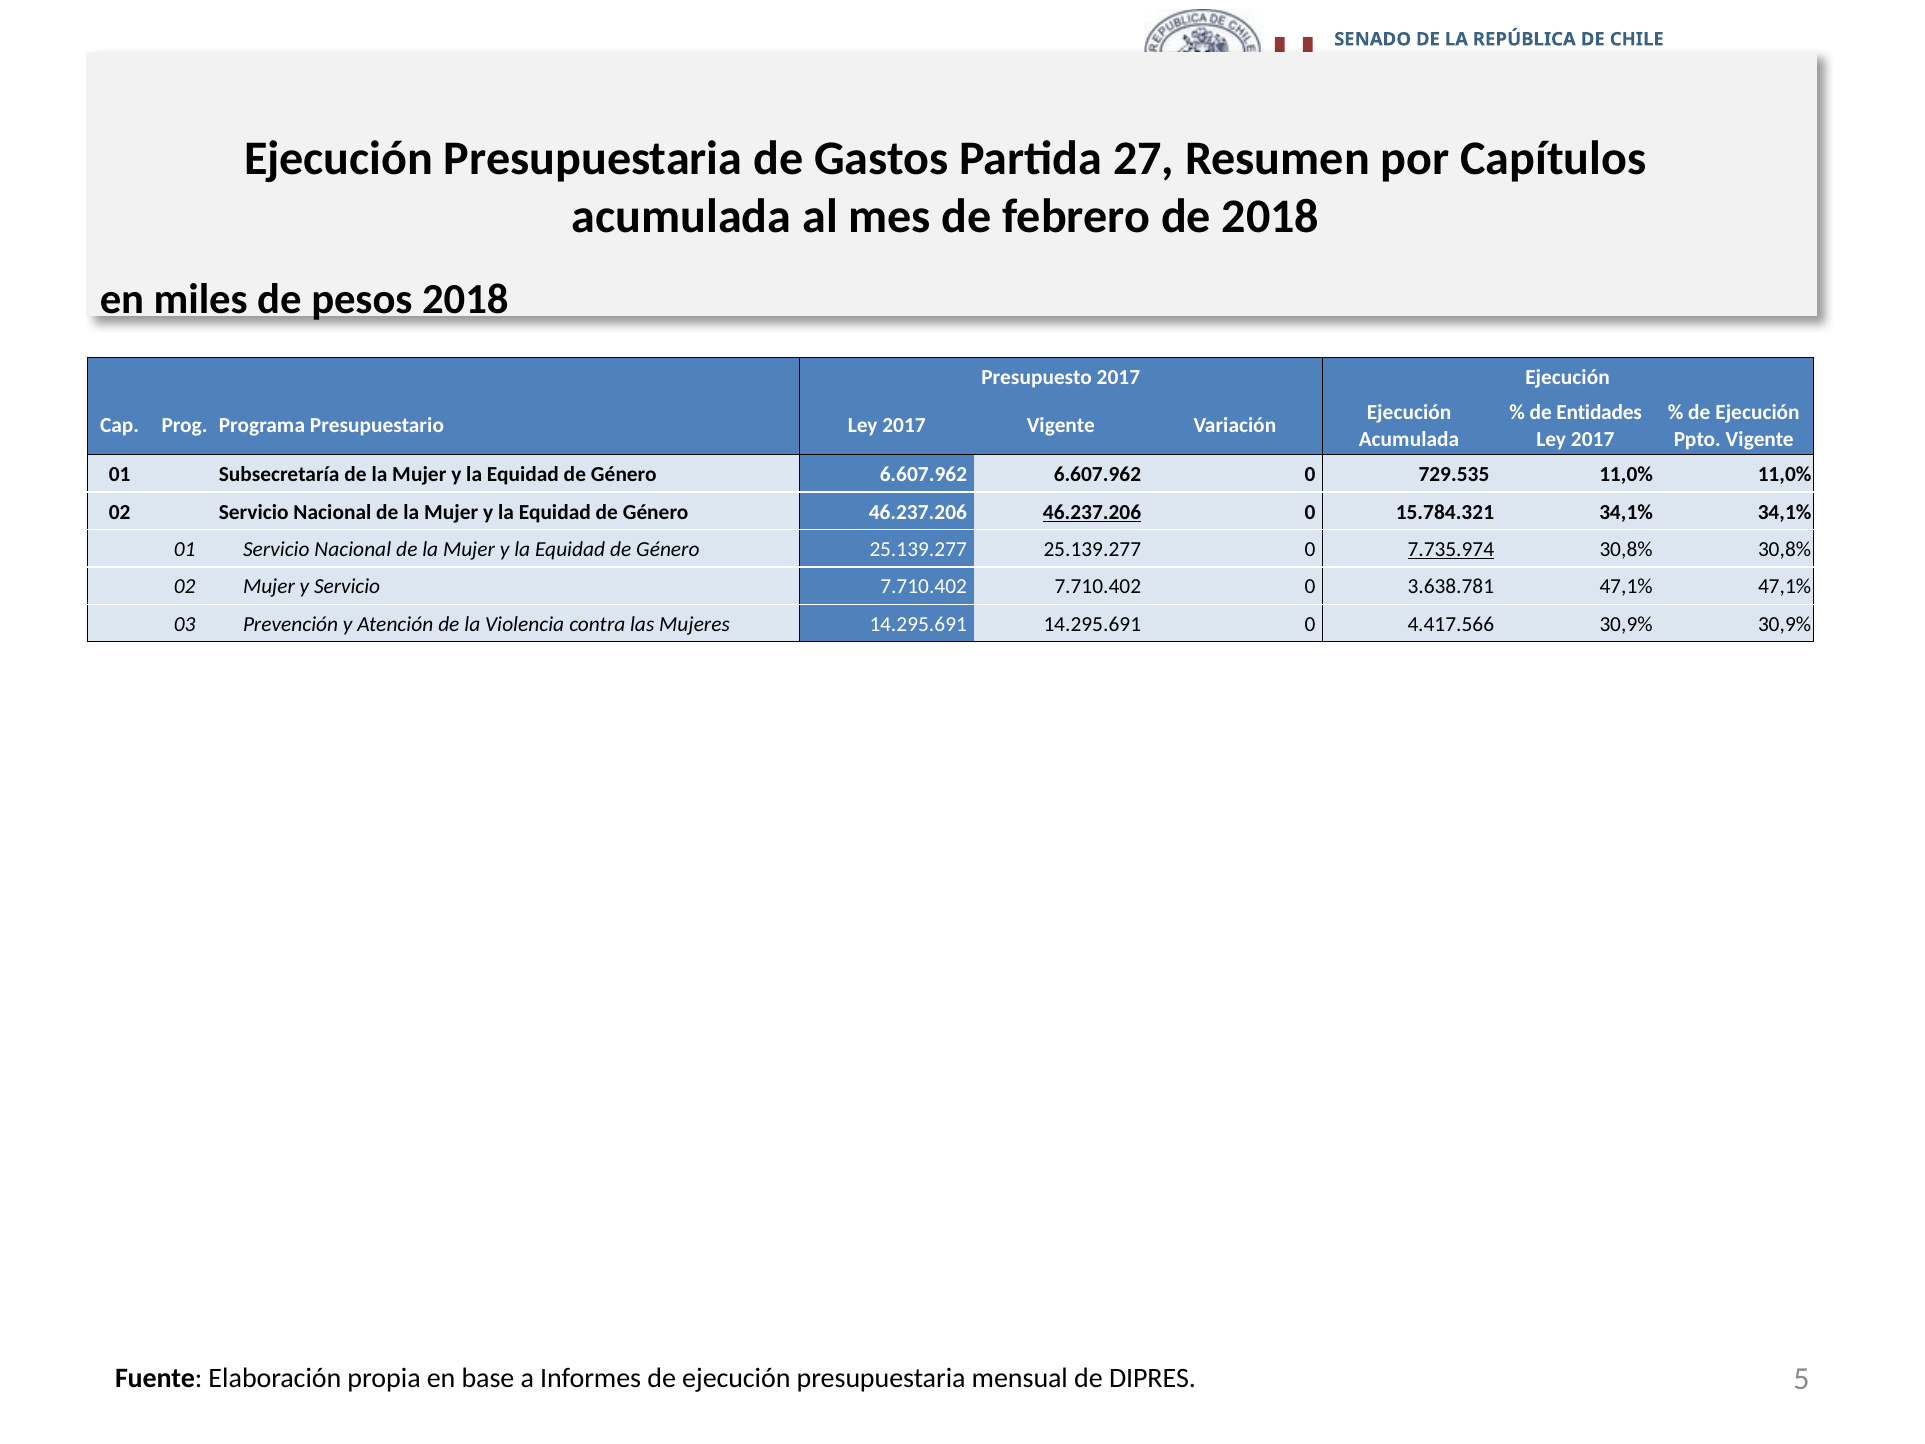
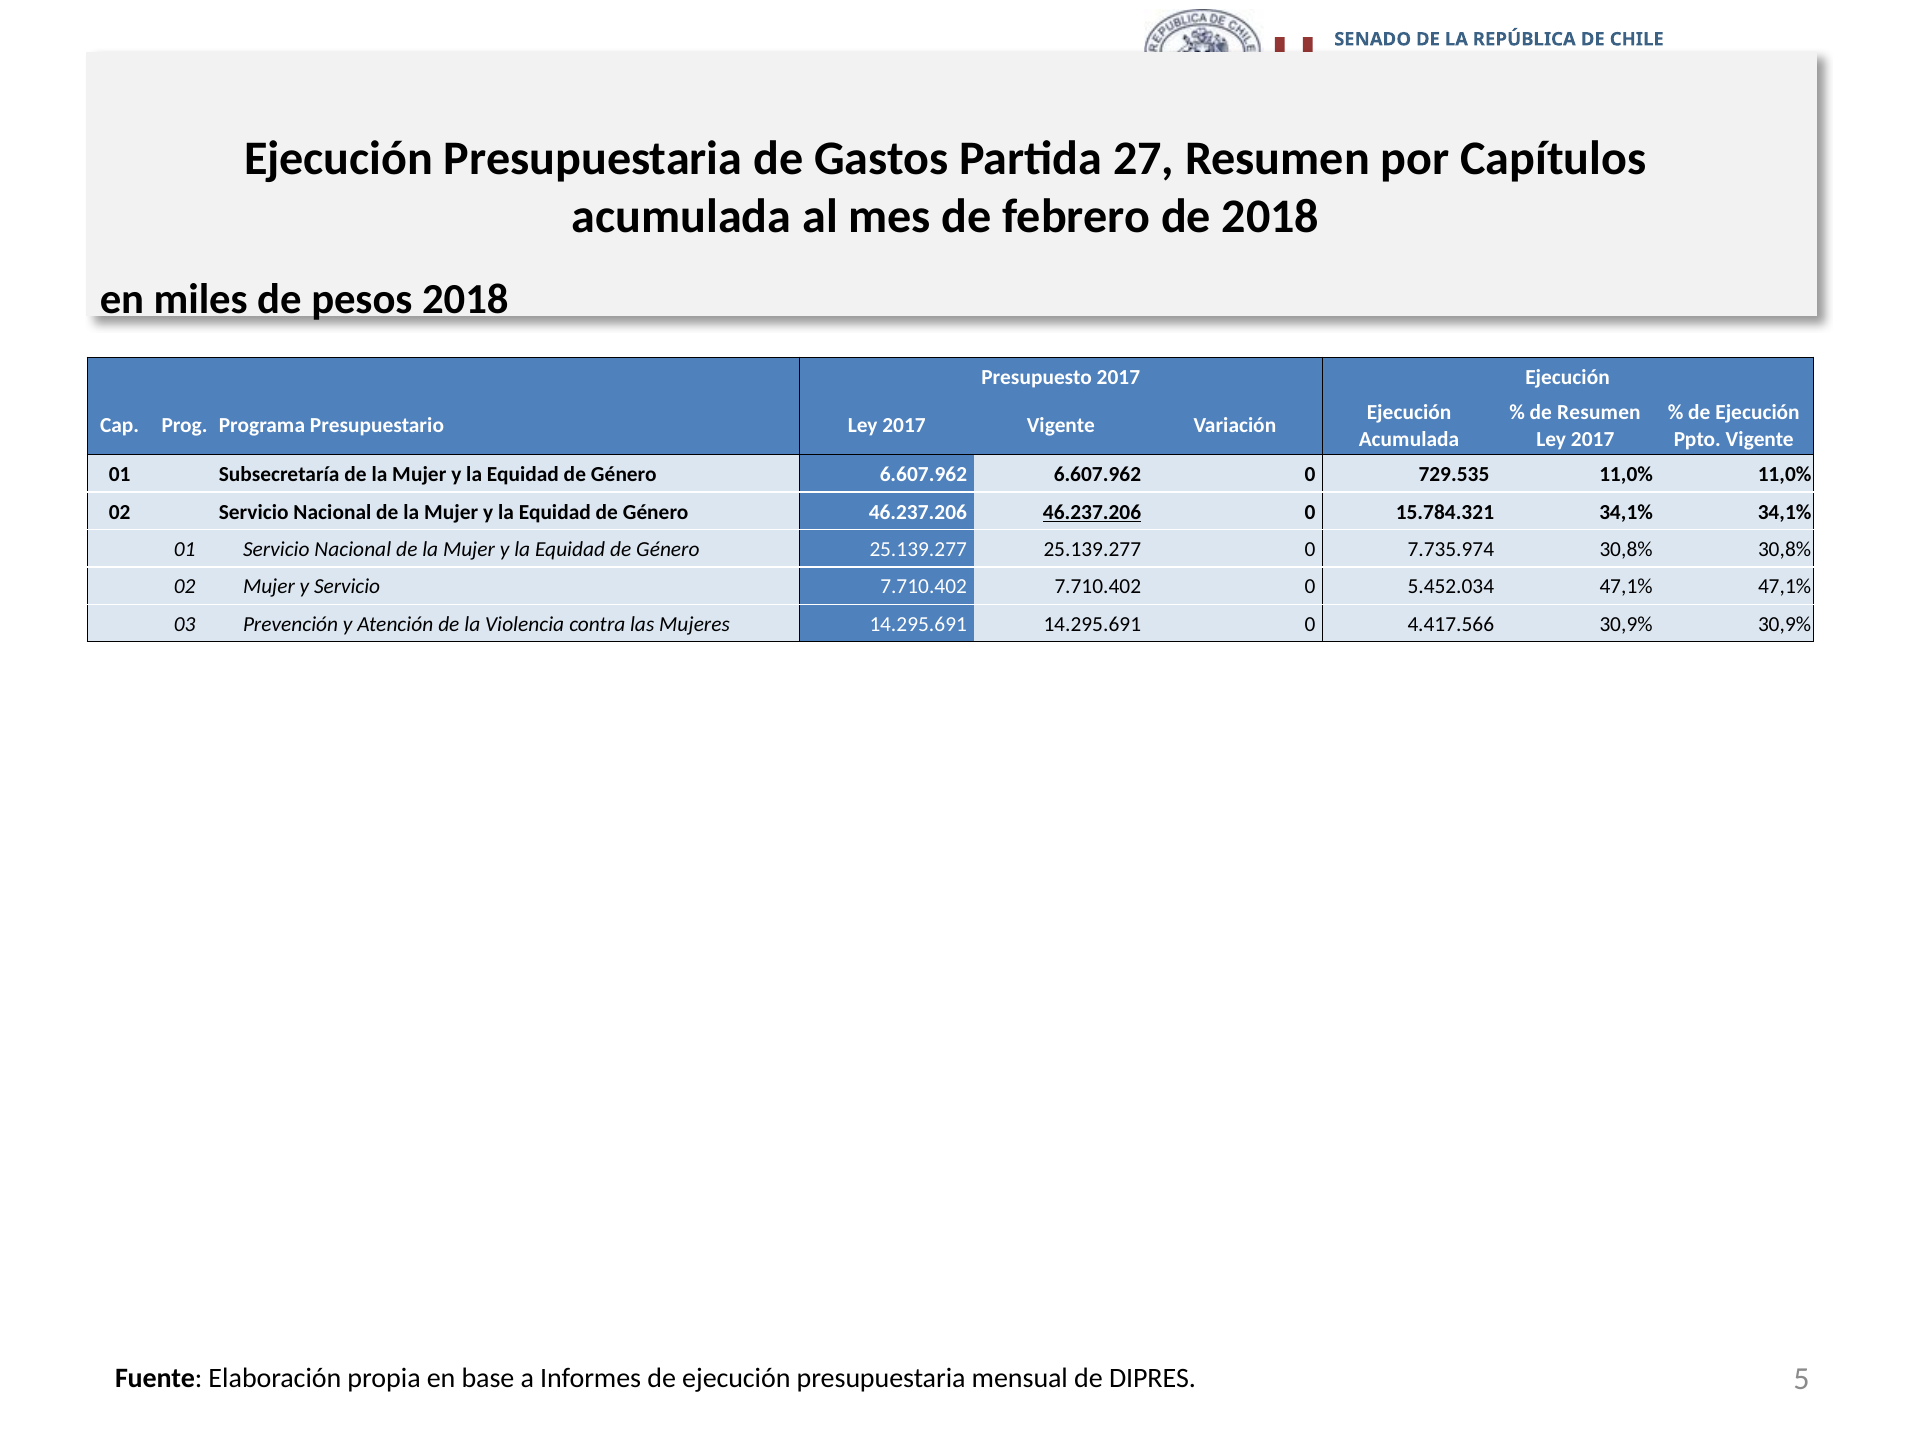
de Entidades: Entidades -> Resumen
7.735.974 underline: present -> none
3.638.781: 3.638.781 -> 5.452.034
